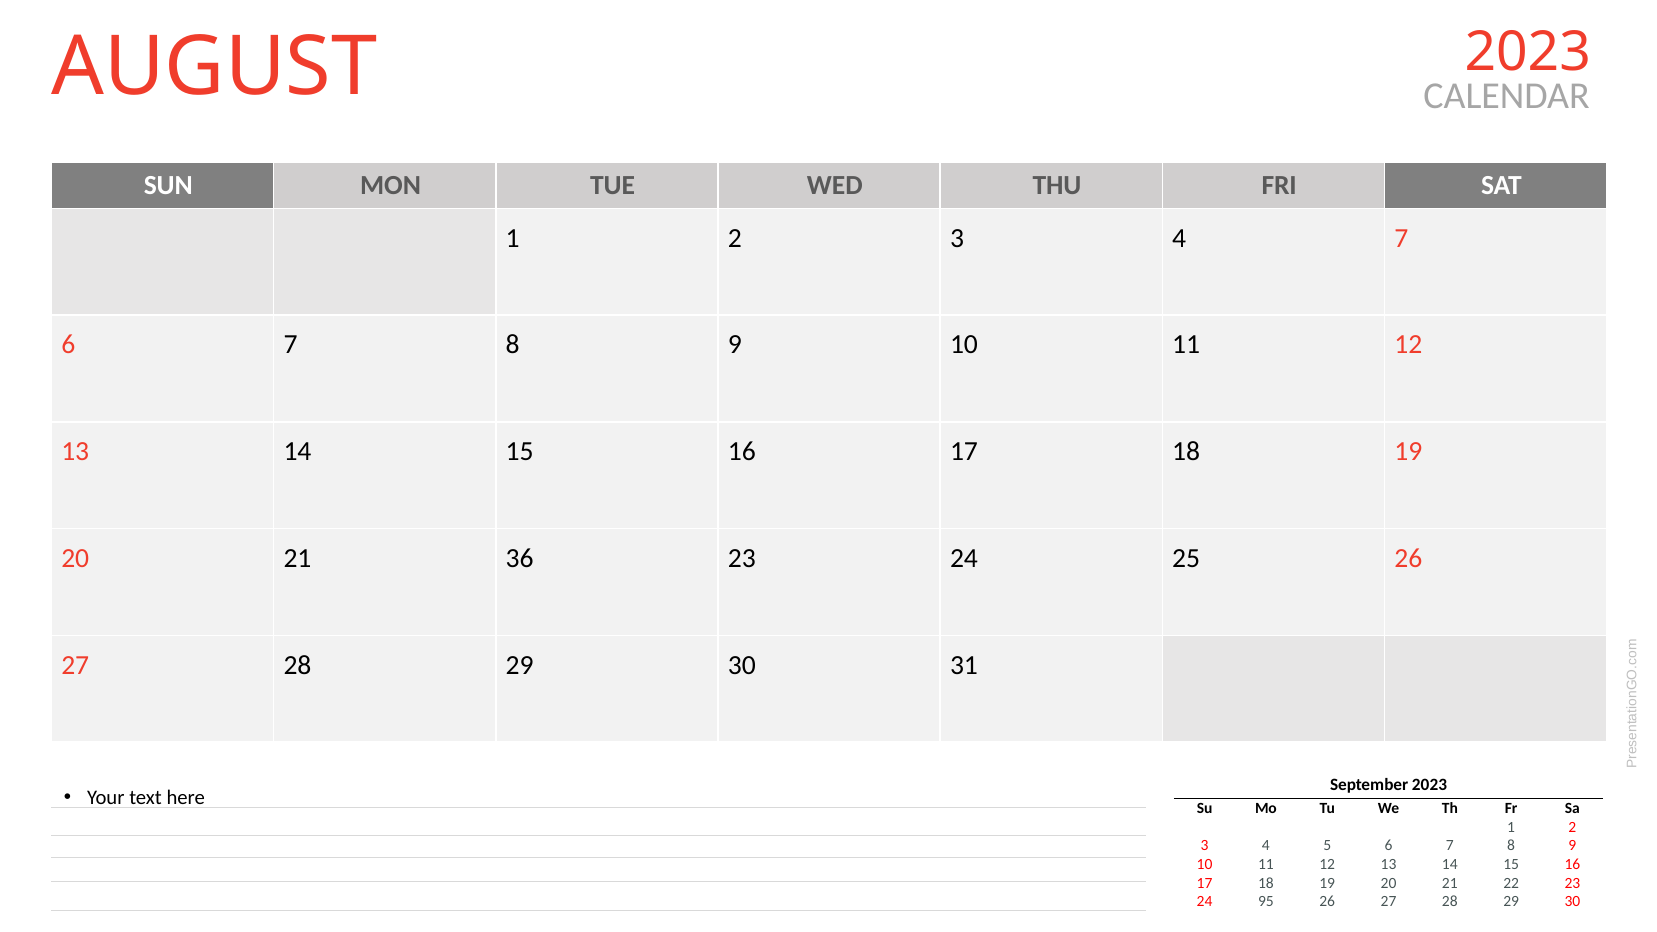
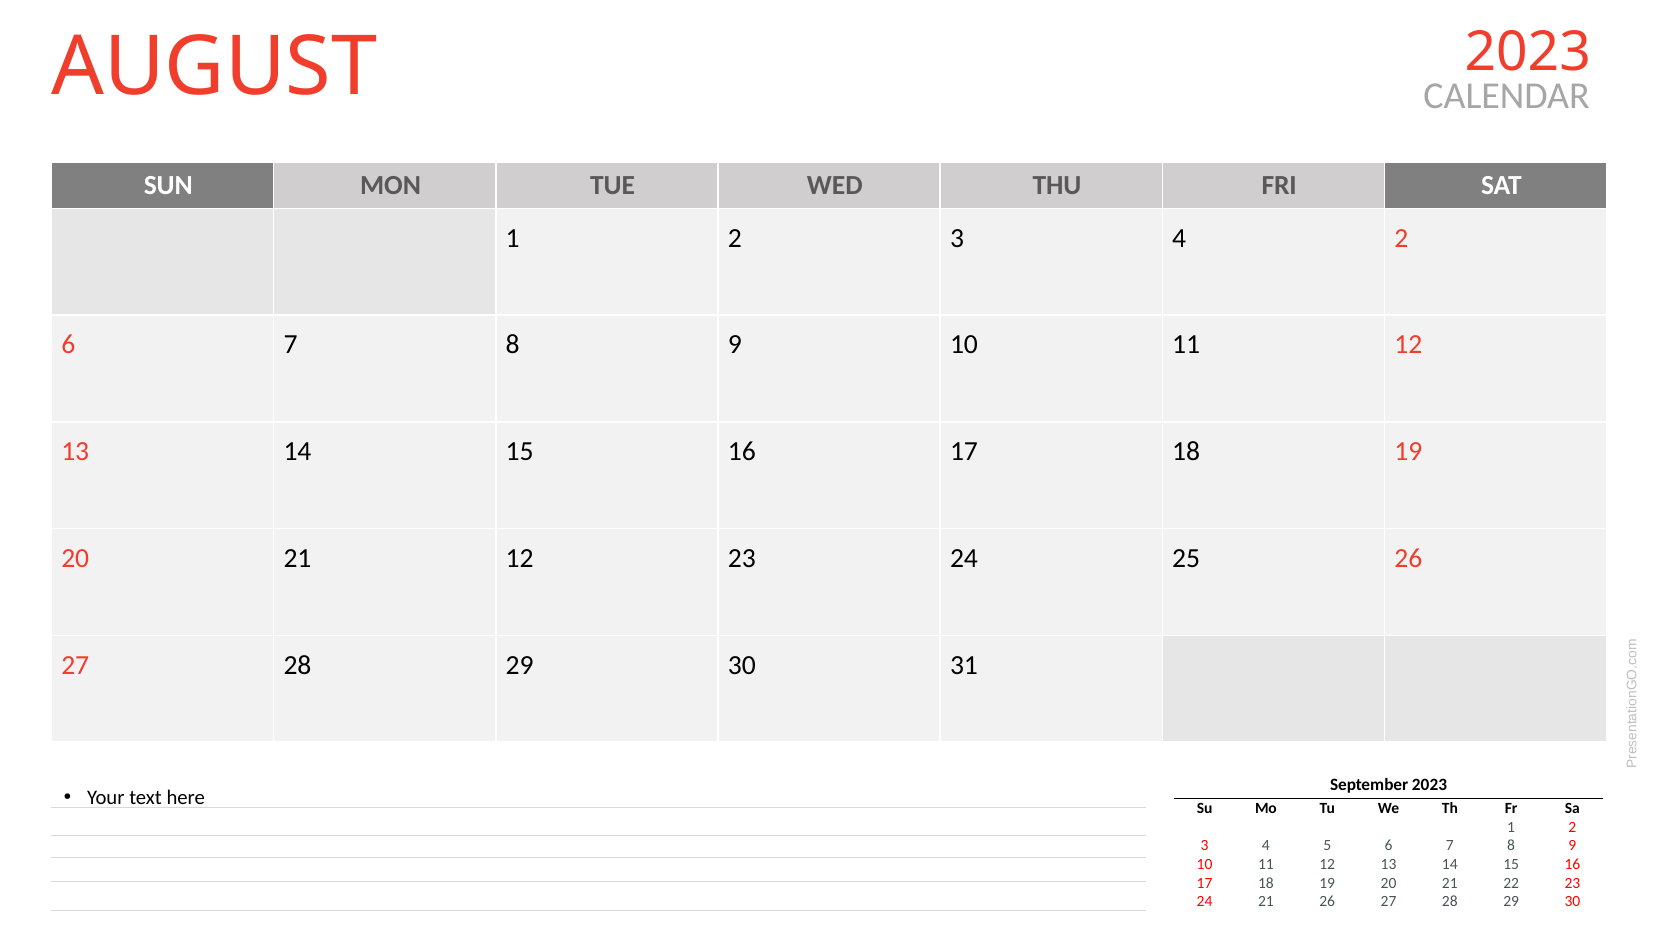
4 7: 7 -> 2
21 36: 36 -> 12
24 95: 95 -> 21
